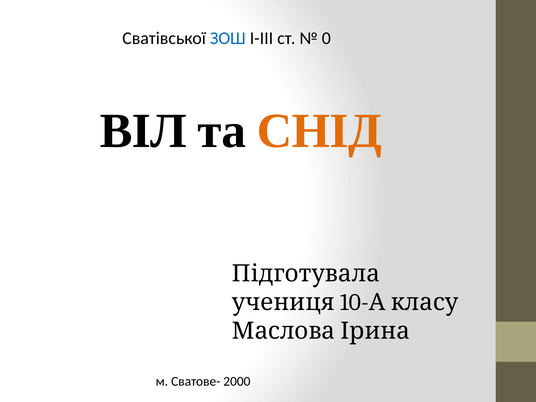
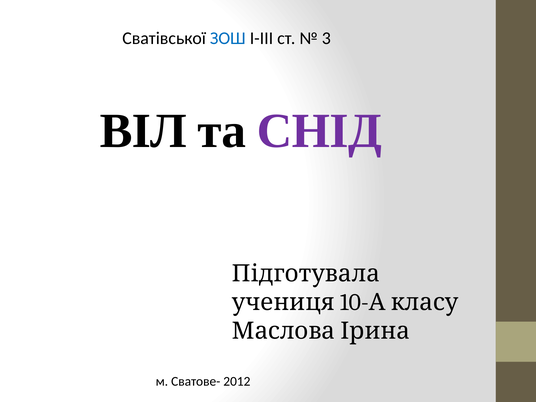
0: 0 -> 3
СНІД colour: orange -> purple
2000: 2000 -> 2012
